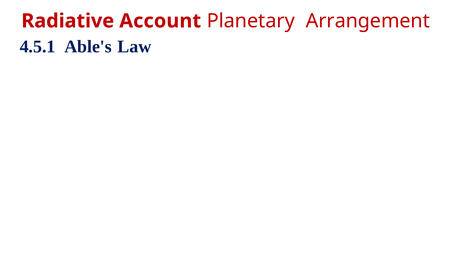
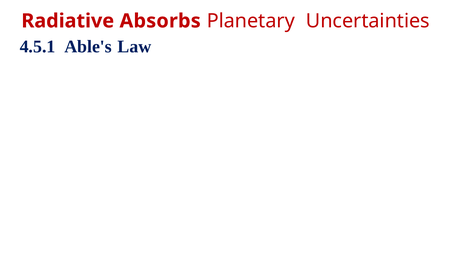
Account: Account -> Absorbs
Arrangement: Arrangement -> Uncertainties
